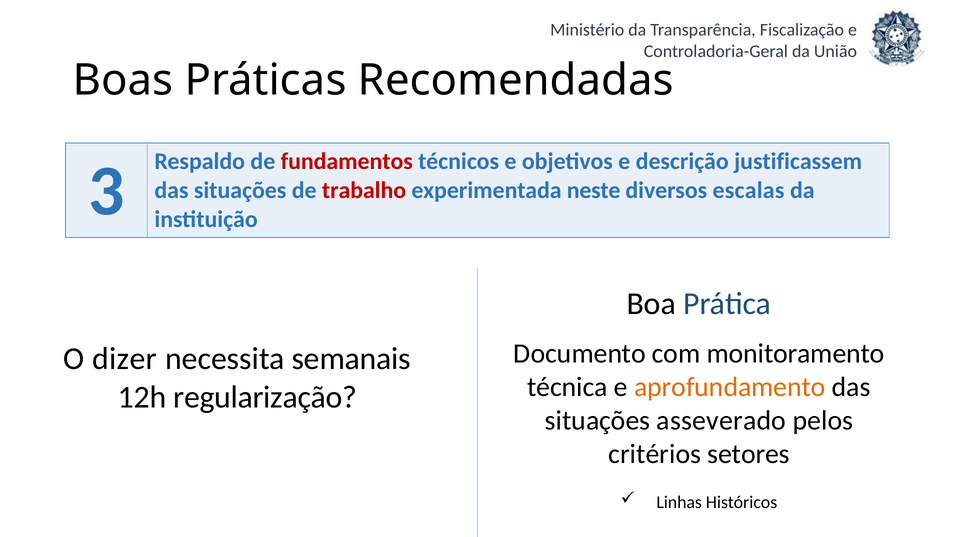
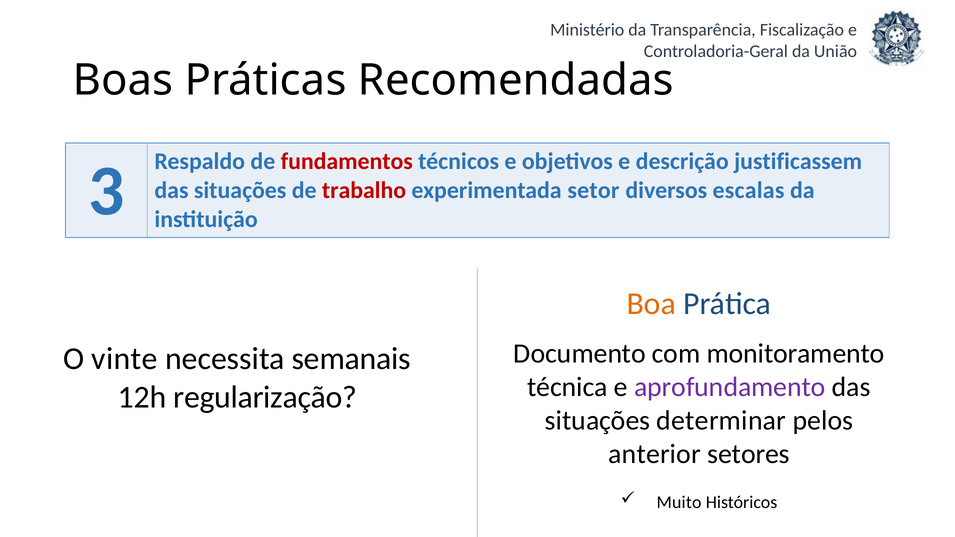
neste: neste -> setor
Boa colour: black -> orange
dizer: dizer -> vinte
aprofundamento colour: orange -> purple
asseverado: asseverado -> determinar
critérios: critérios -> anterior
Linhas: Linhas -> Muito
